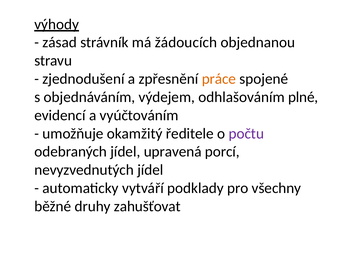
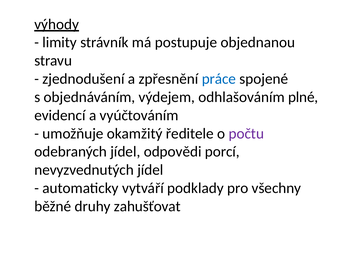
zásad: zásad -> limity
žádoucích: žádoucích -> postupuje
práce colour: orange -> blue
upravená: upravená -> odpovědi
